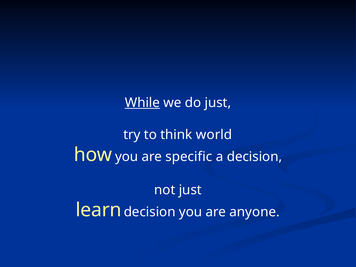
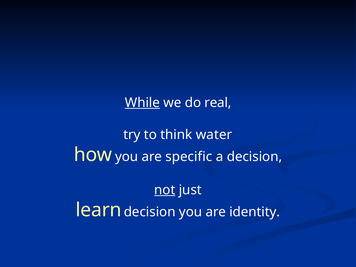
do just: just -> real
world: world -> water
not underline: none -> present
anyone: anyone -> identity
